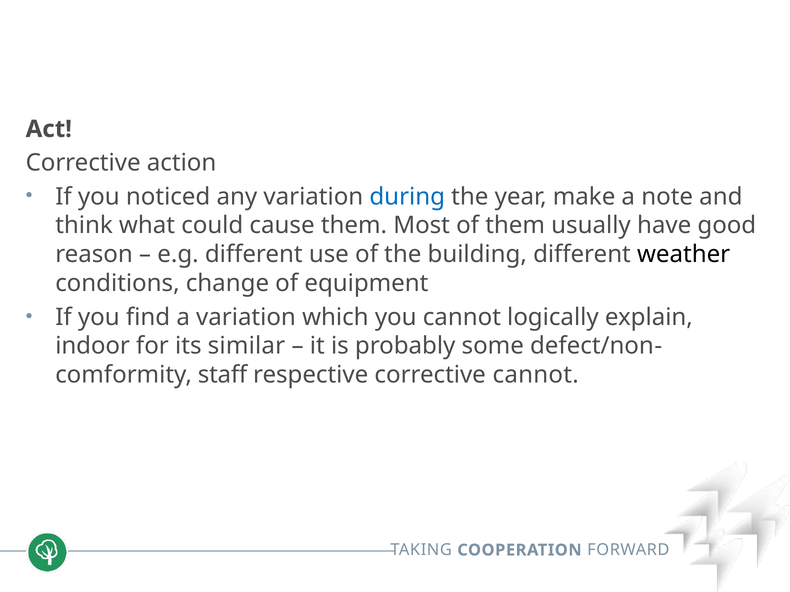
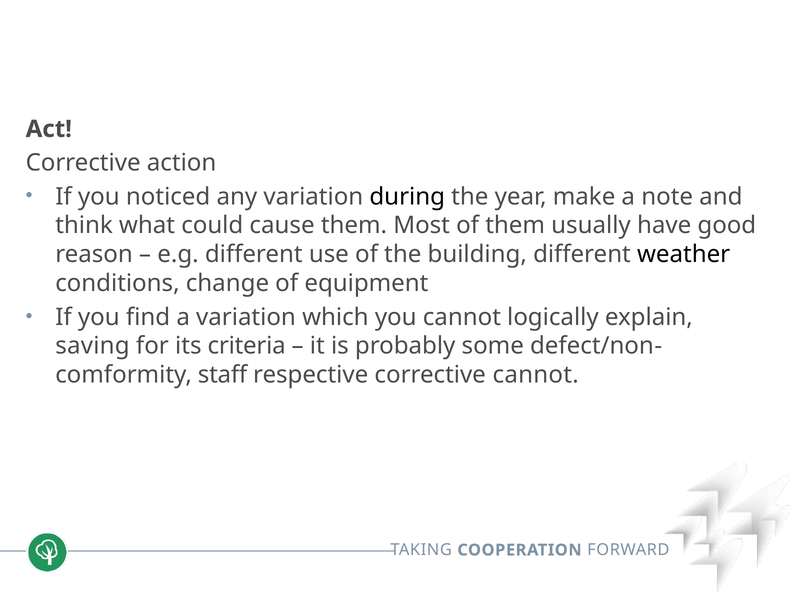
during colour: blue -> black
indoor: indoor -> saving
similar: similar -> criteria
